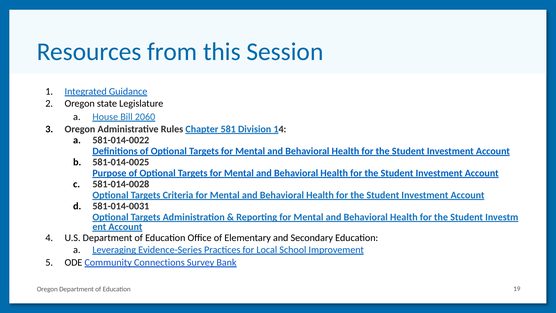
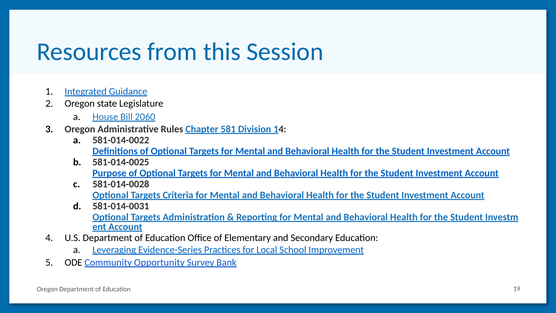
Connections: Connections -> Opportunity
